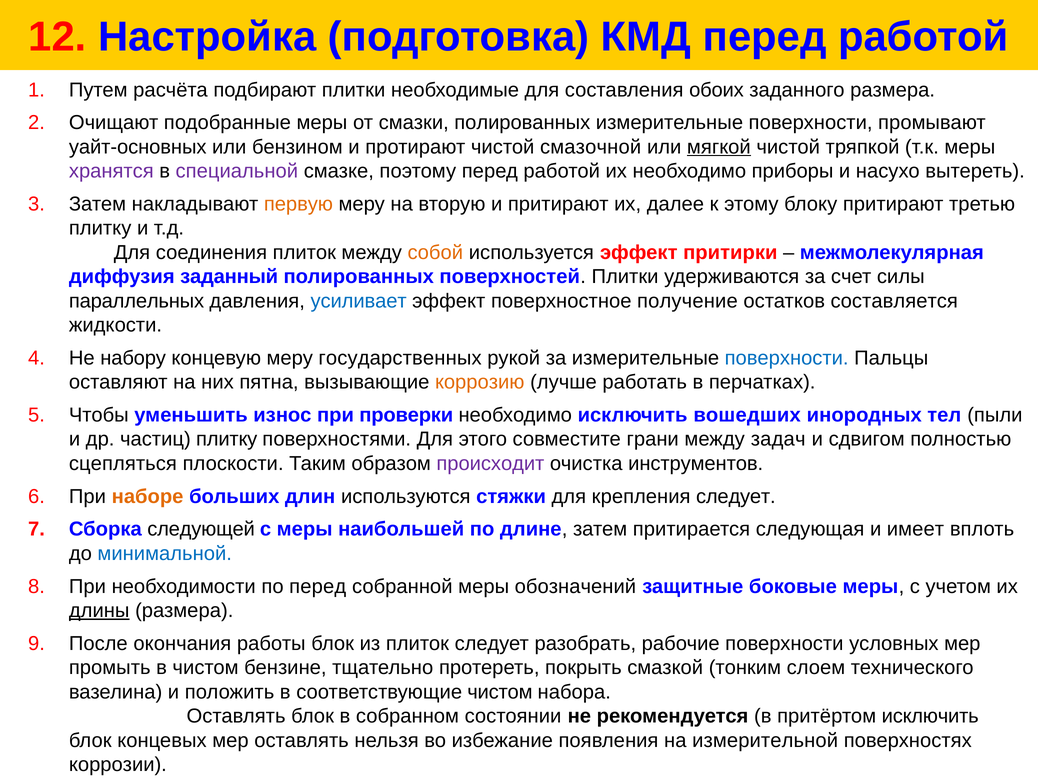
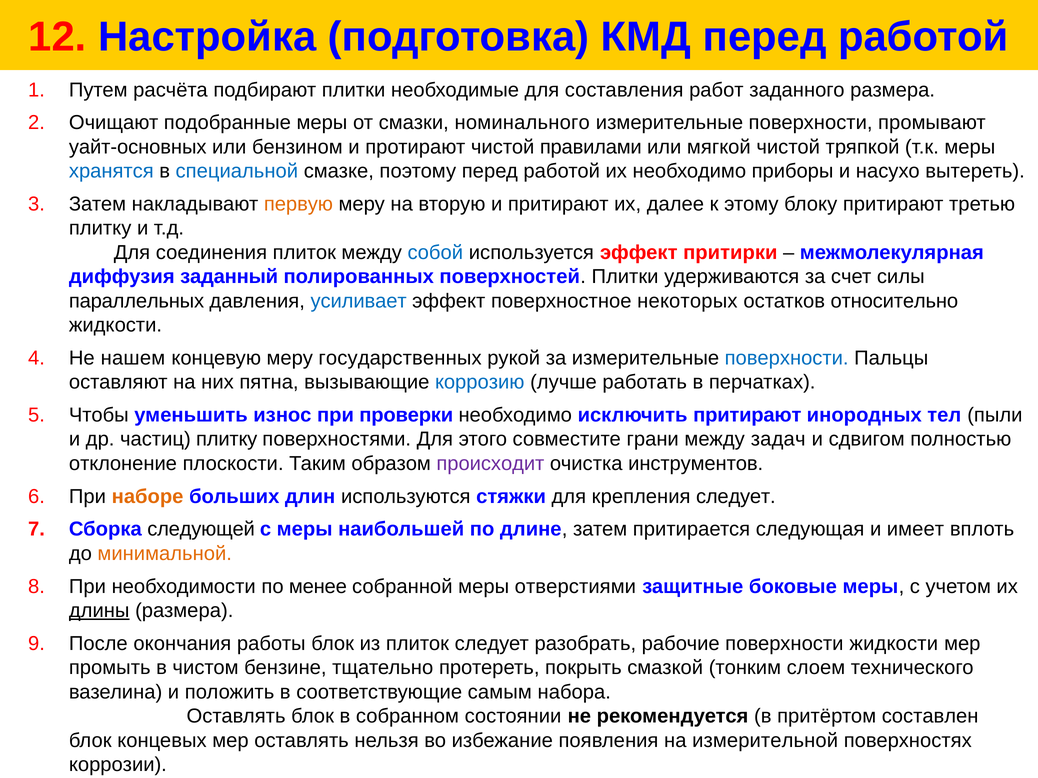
обоих: обоих -> работ
смазки полированных: полированных -> номинального
смазочной: смазочной -> правилами
мягкой underline: present -> none
хранятся colour: purple -> blue
специальной colour: purple -> blue
собой colour: orange -> blue
получение: получение -> некоторых
составляется: составляется -> относительно
набору: набору -> нашем
коррозию colour: orange -> blue
исключить вошедших: вошедших -> притирают
сцепляться: сцепляться -> отклонение
минимальной colour: blue -> orange
по перед: перед -> менее
обозначений: обозначений -> отверстиями
поверхности условных: условных -> жидкости
соответствующие чистом: чистом -> самым
притёртом исключить: исключить -> составлен
